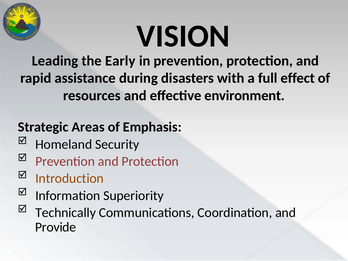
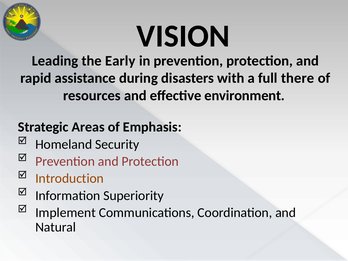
effect: effect -> there
Technically: Technically -> Implement
Provide: Provide -> Natural
